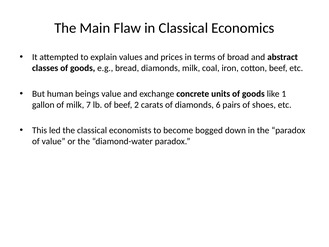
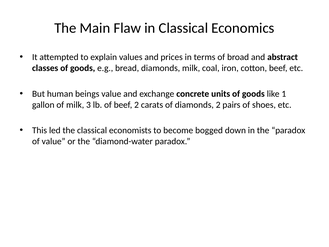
7: 7 -> 3
diamonds 6: 6 -> 2
